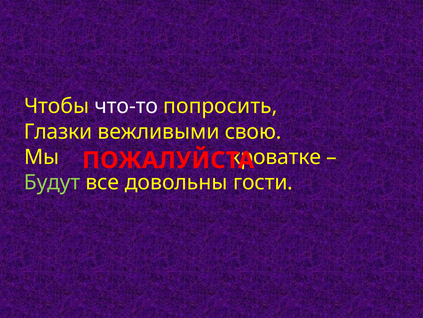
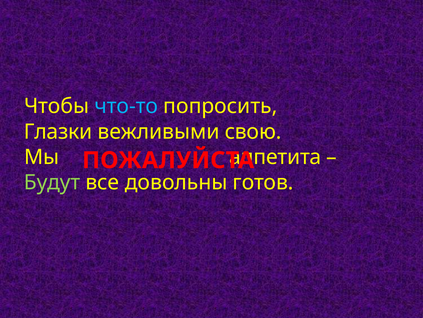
что-то colour: white -> light blue
кроватке: кроватке -> аппетита
гости: гости -> готов
